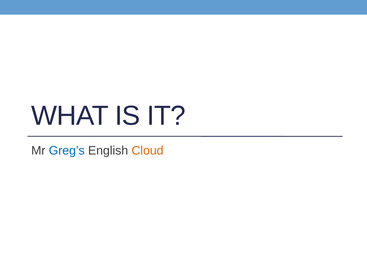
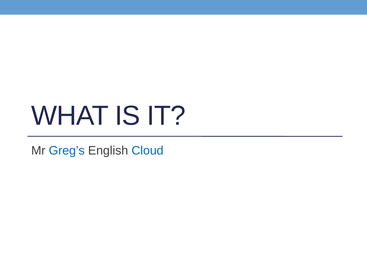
Cloud colour: orange -> blue
